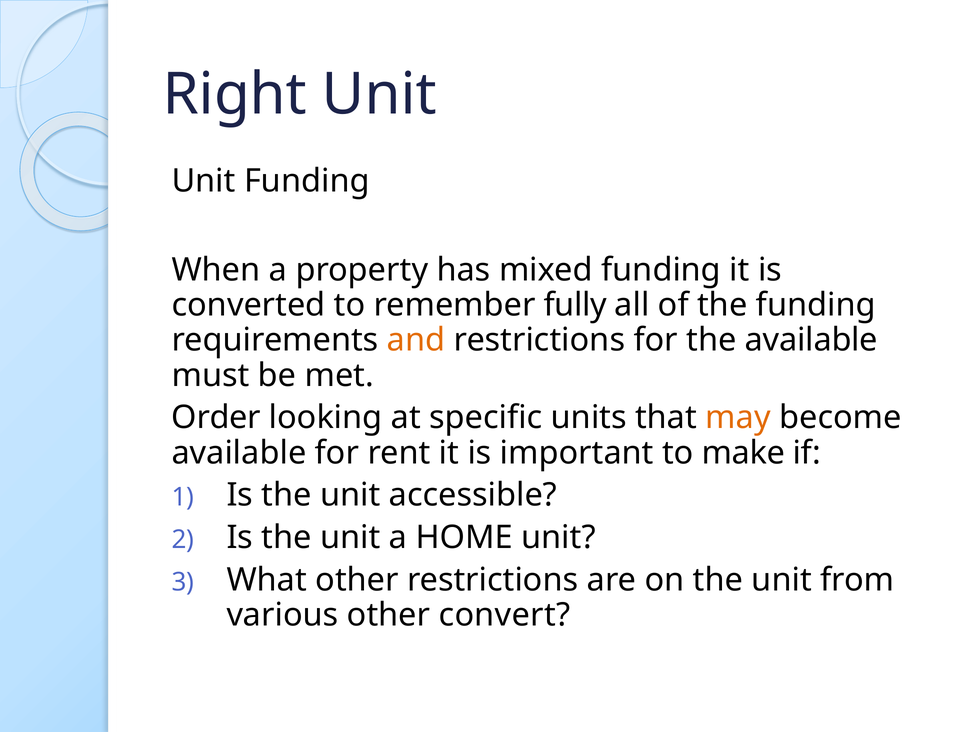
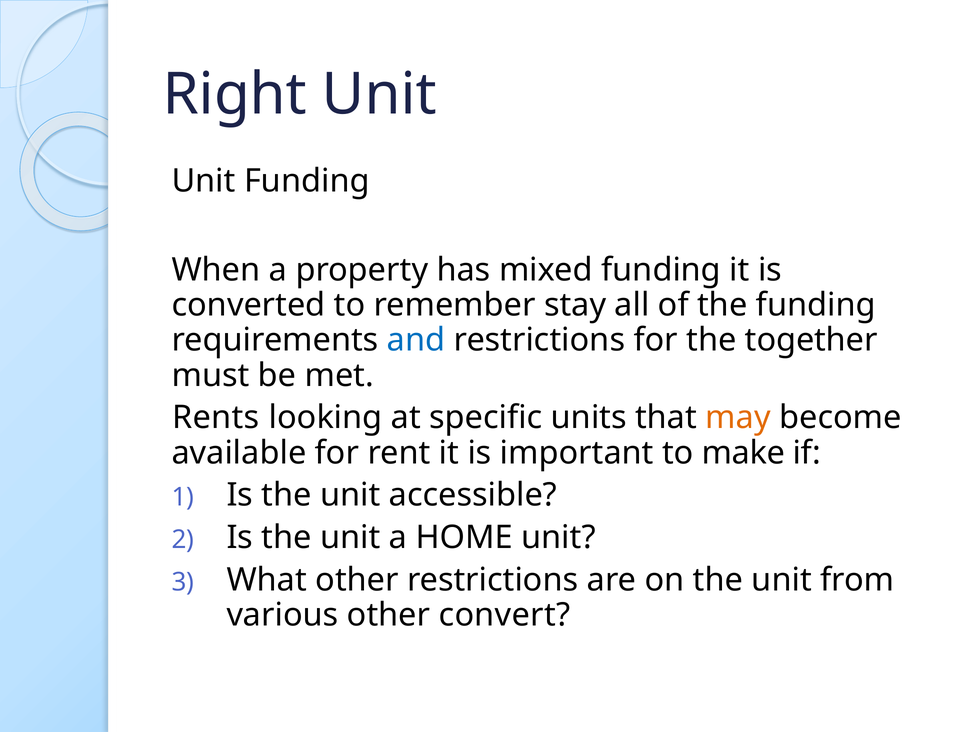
fully: fully -> stay
and colour: orange -> blue
the available: available -> together
Order: Order -> Rents
